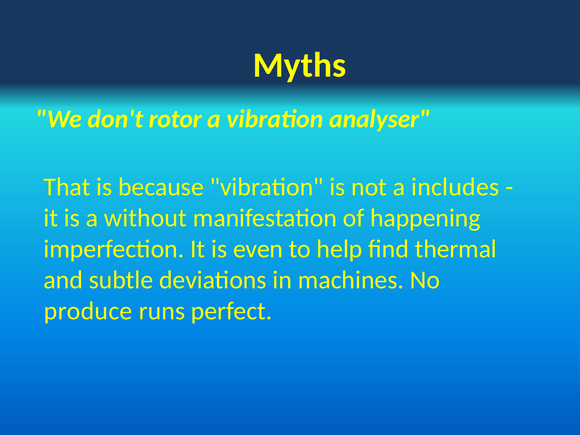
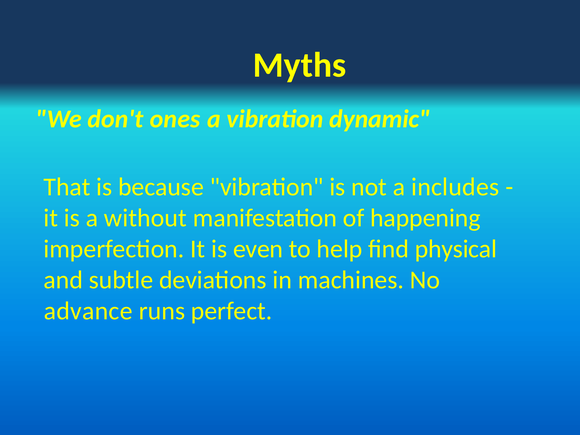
rotor: rotor -> ones
analyser: analyser -> dynamic
thermal: thermal -> physical
produce: produce -> advance
